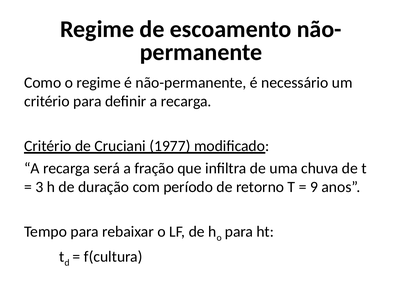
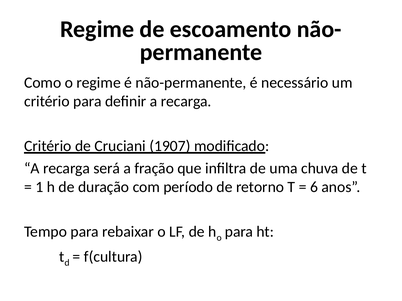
1977: 1977 -> 1907
3: 3 -> 1
9: 9 -> 6
